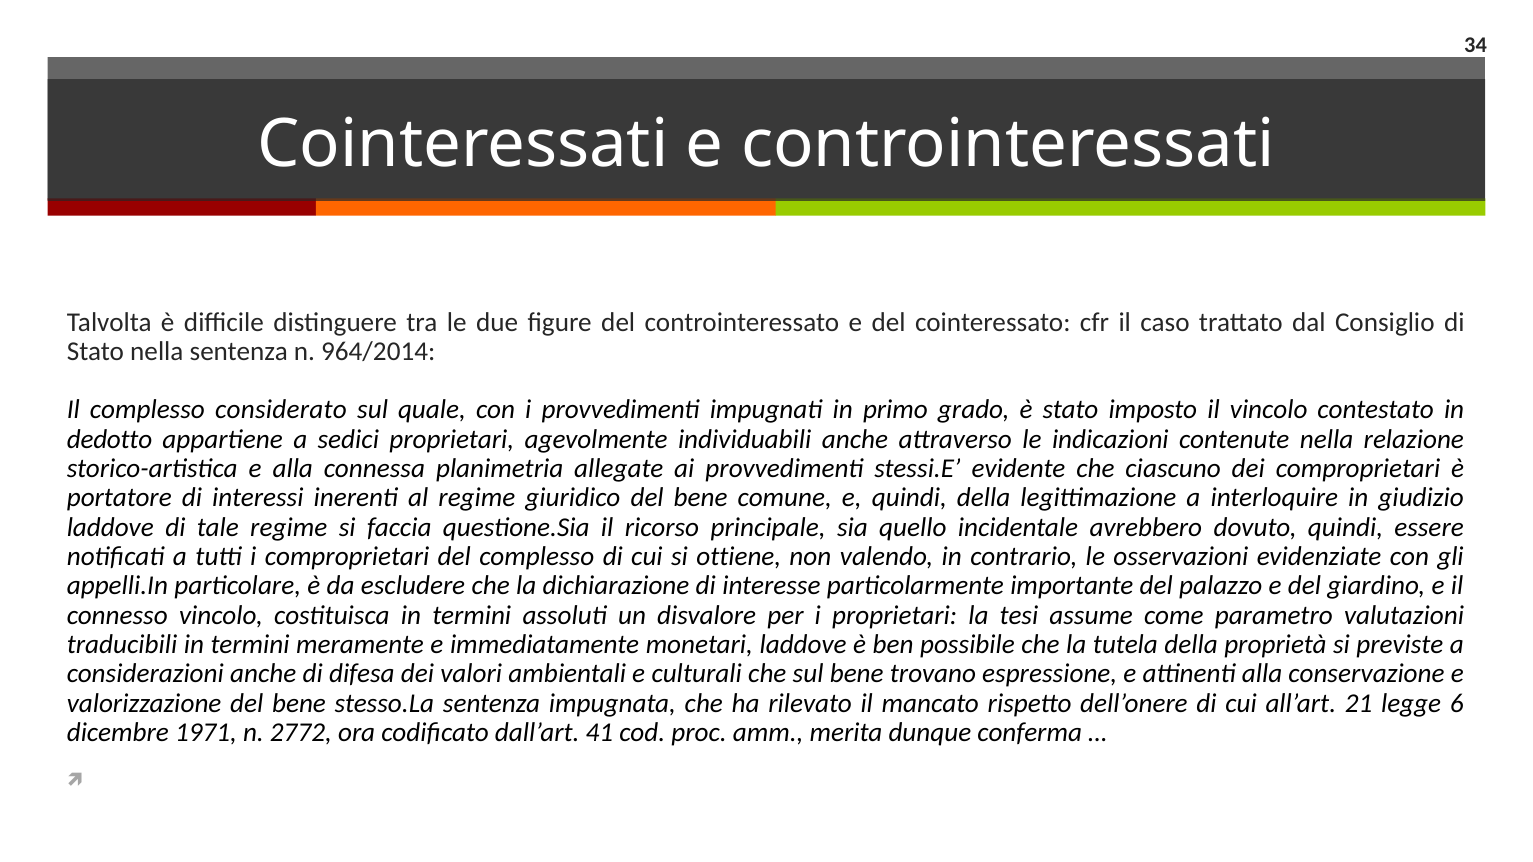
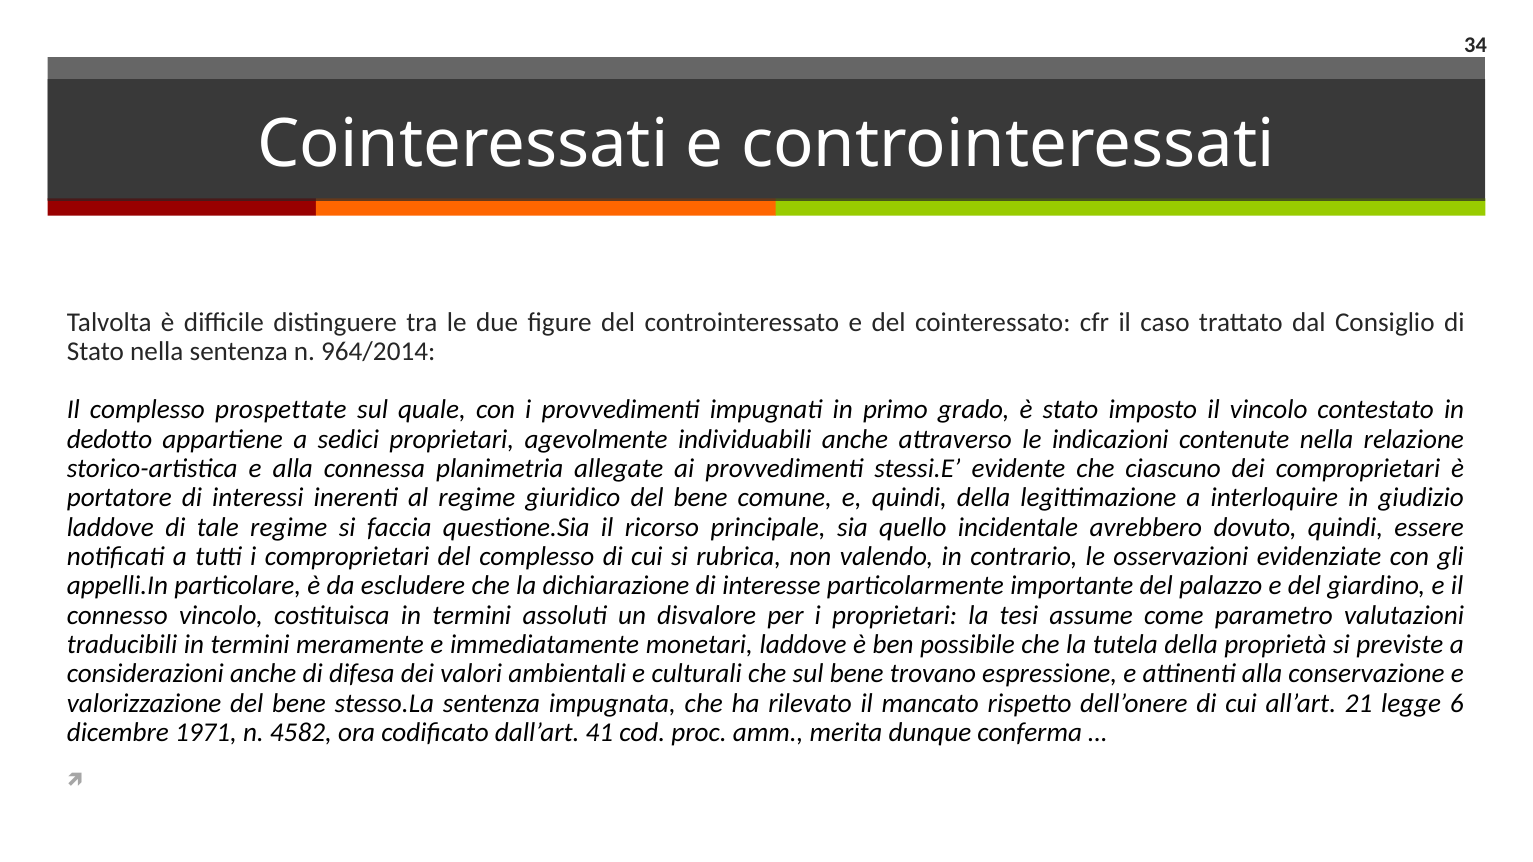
considerato: considerato -> prospettate
ottiene: ottiene -> rubrica
2772: 2772 -> 4582
